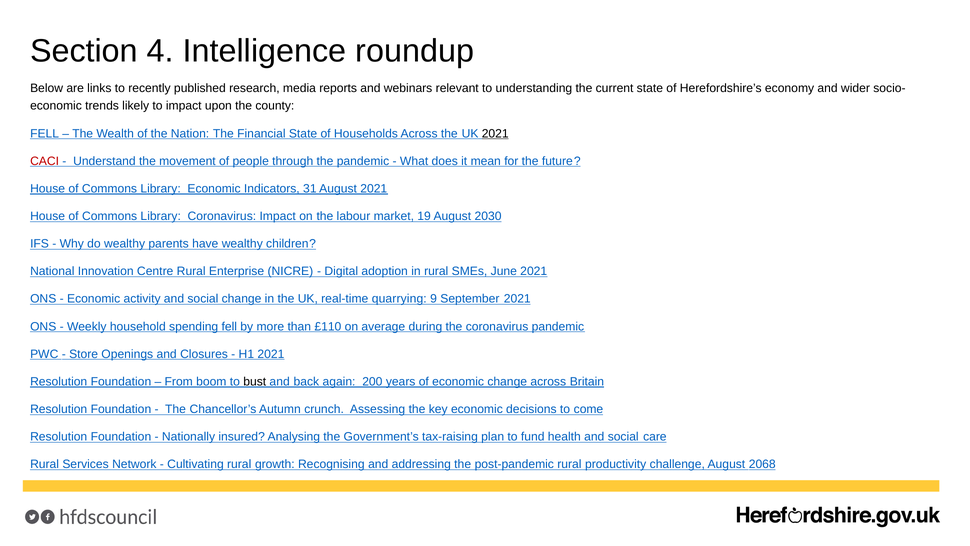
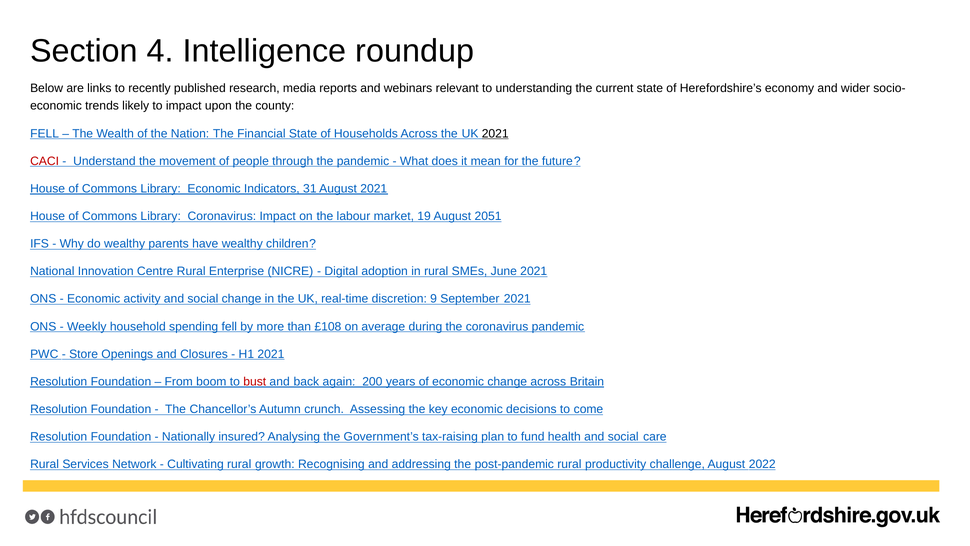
2030: 2030 -> 2051
quarrying: quarrying -> discretion
£110: £110 -> £108
bust colour: black -> red
2068: 2068 -> 2022
